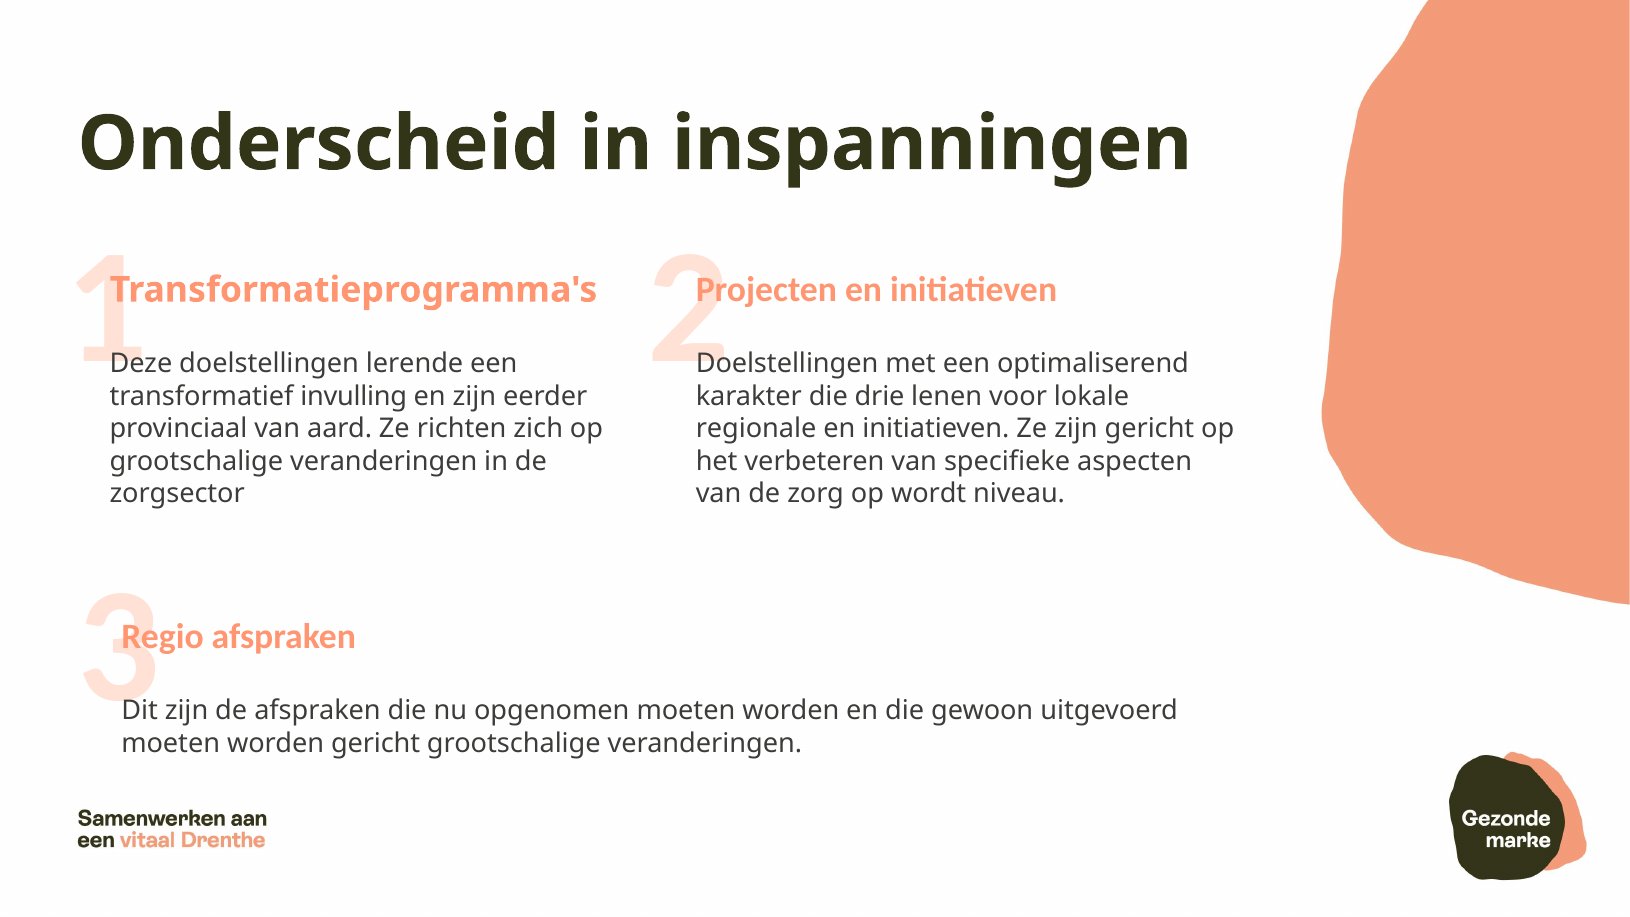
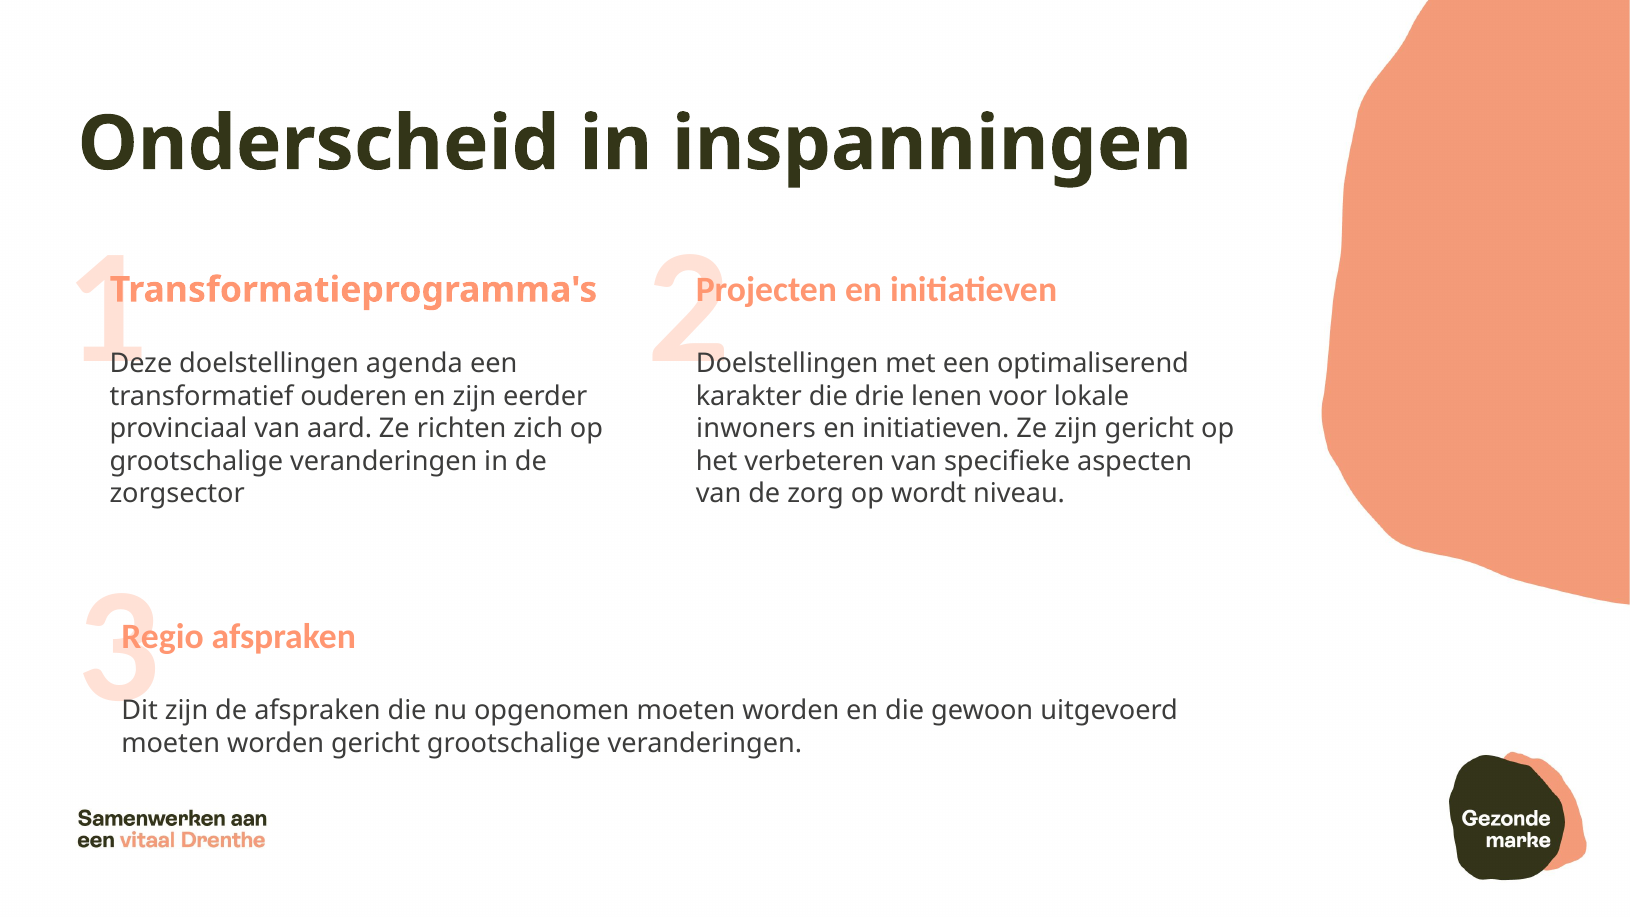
lerende: lerende -> agenda
invulling: invulling -> ouderen
regionale: regionale -> inwoners
